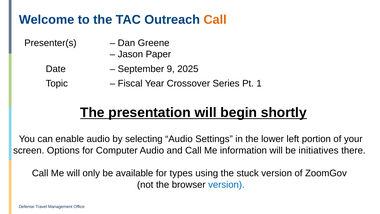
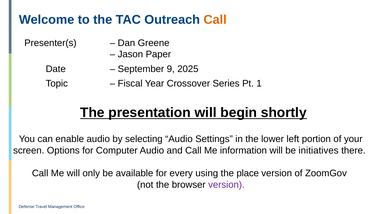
types: types -> every
stuck: stuck -> place
version at (226, 185) colour: blue -> purple
